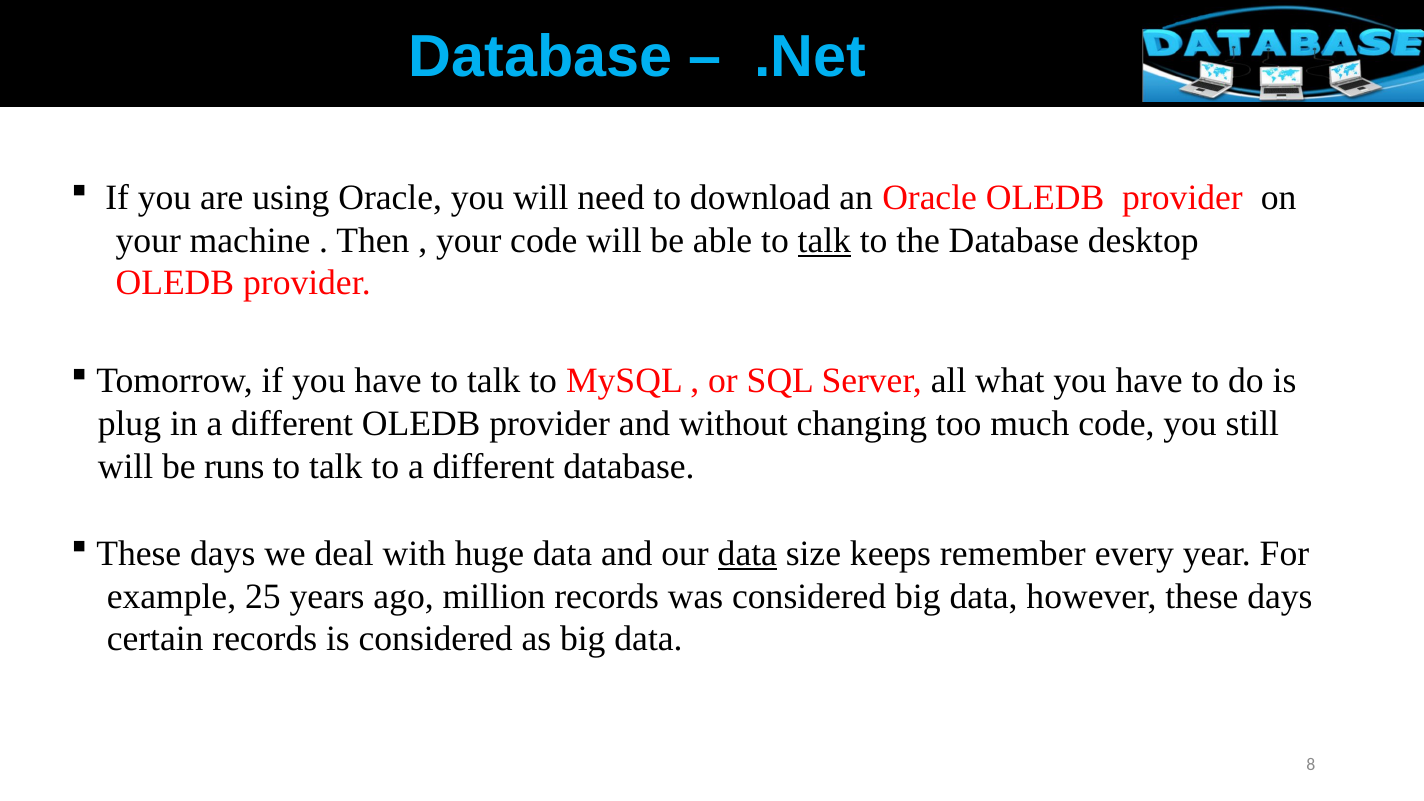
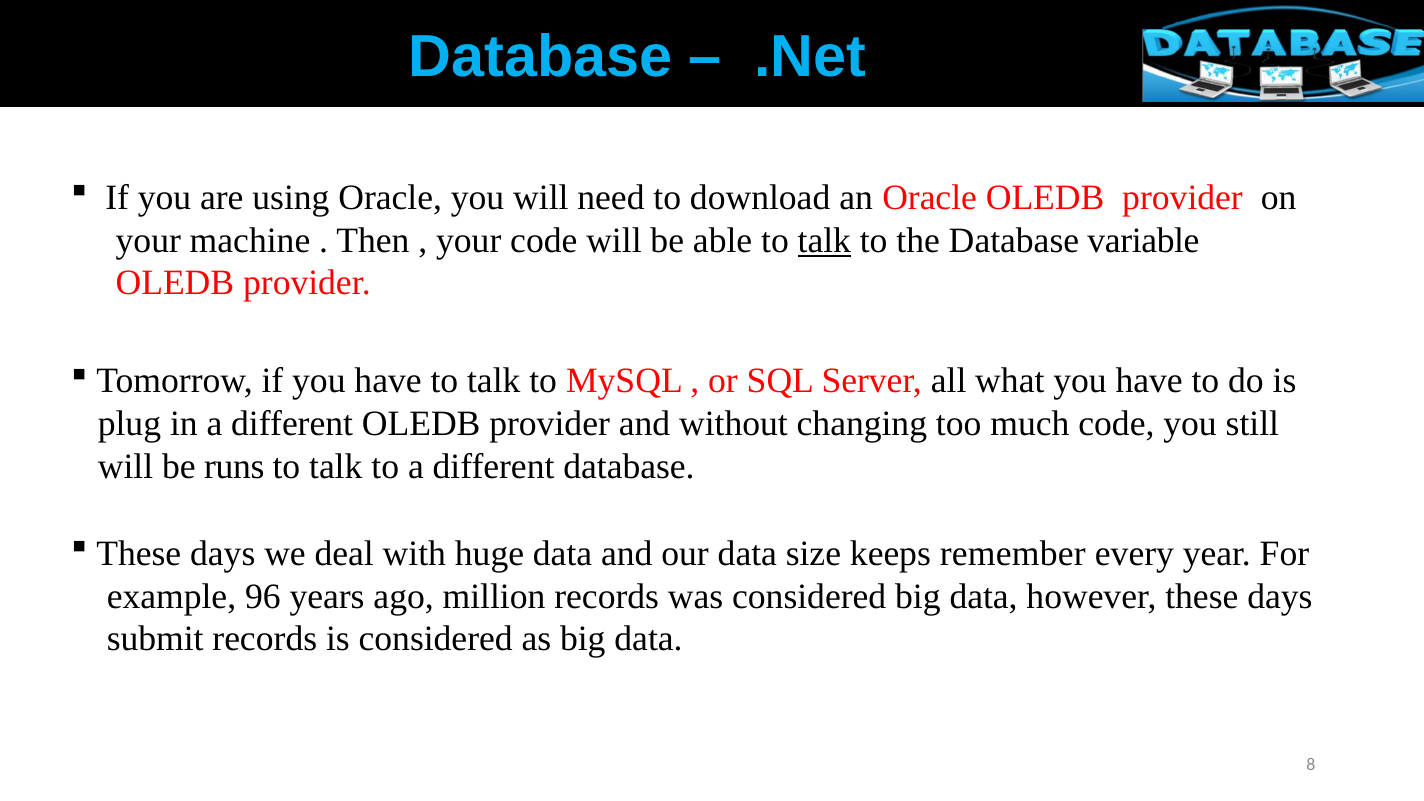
desktop: desktop -> variable
data at (747, 554) underline: present -> none
25: 25 -> 96
certain: certain -> submit
